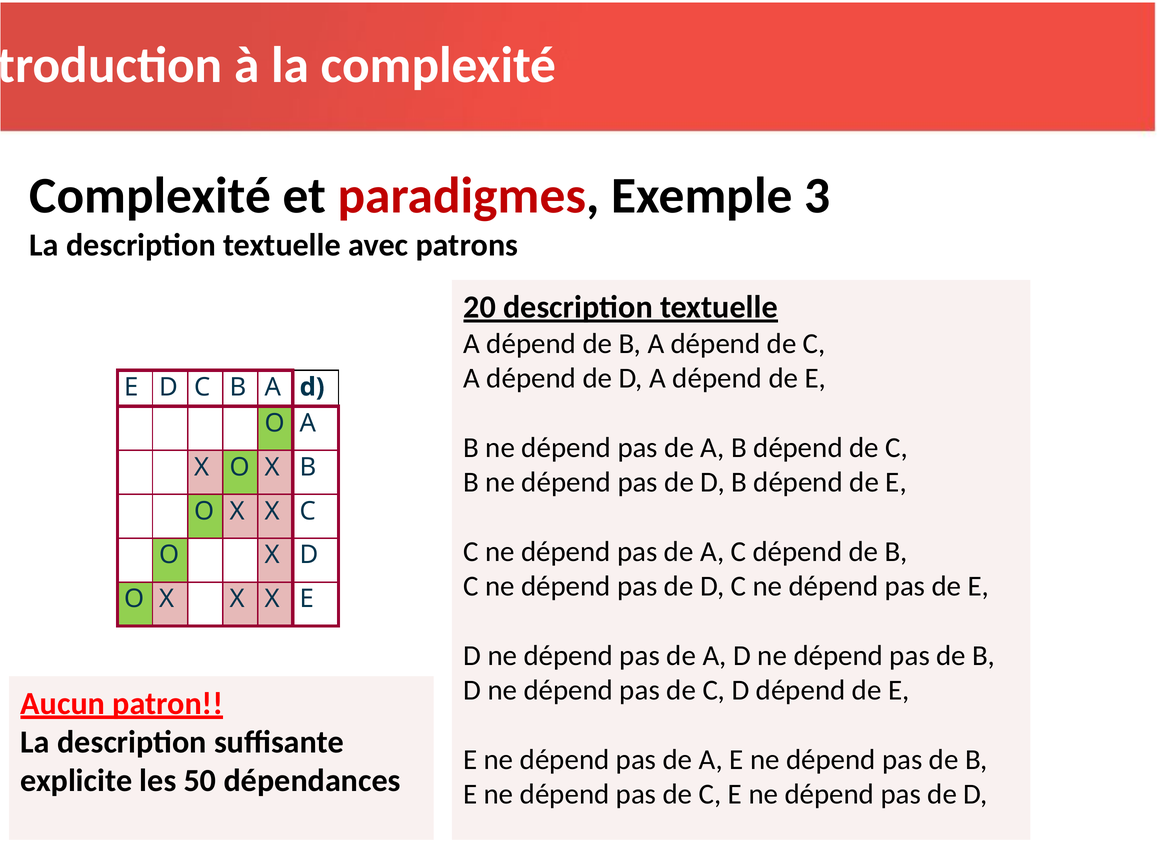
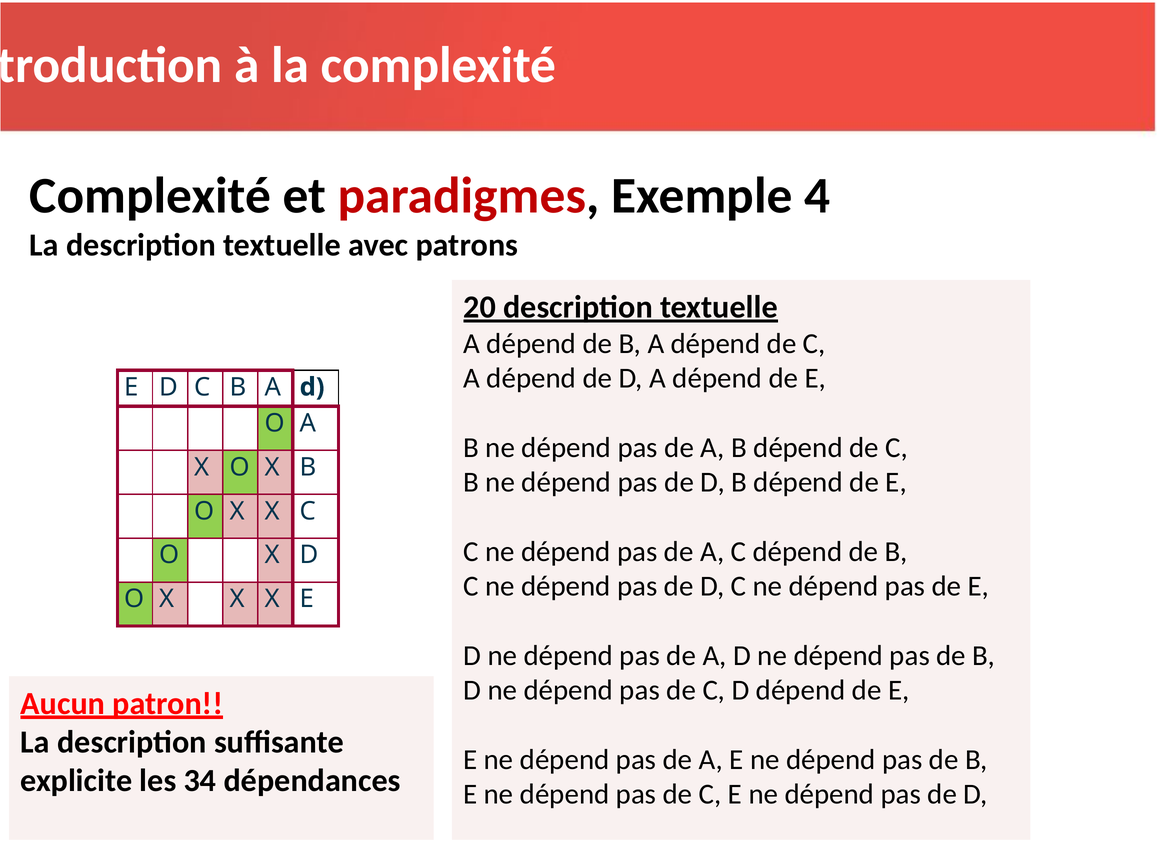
3: 3 -> 4
50: 50 -> 34
